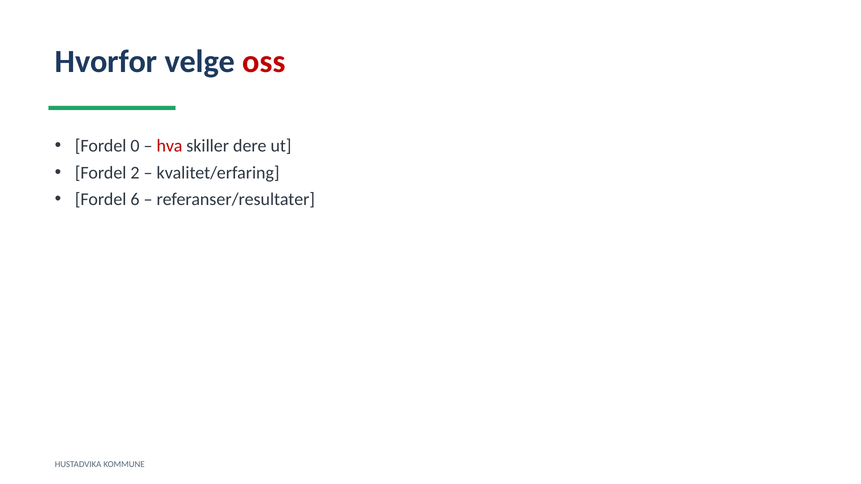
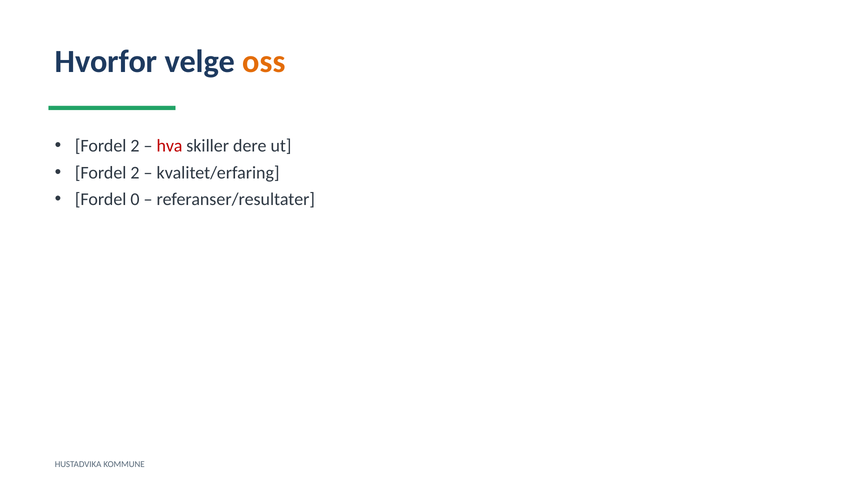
oss colour: red -> orange
0 at (135, 146): 0 -> 2
6: 6 -> 0
